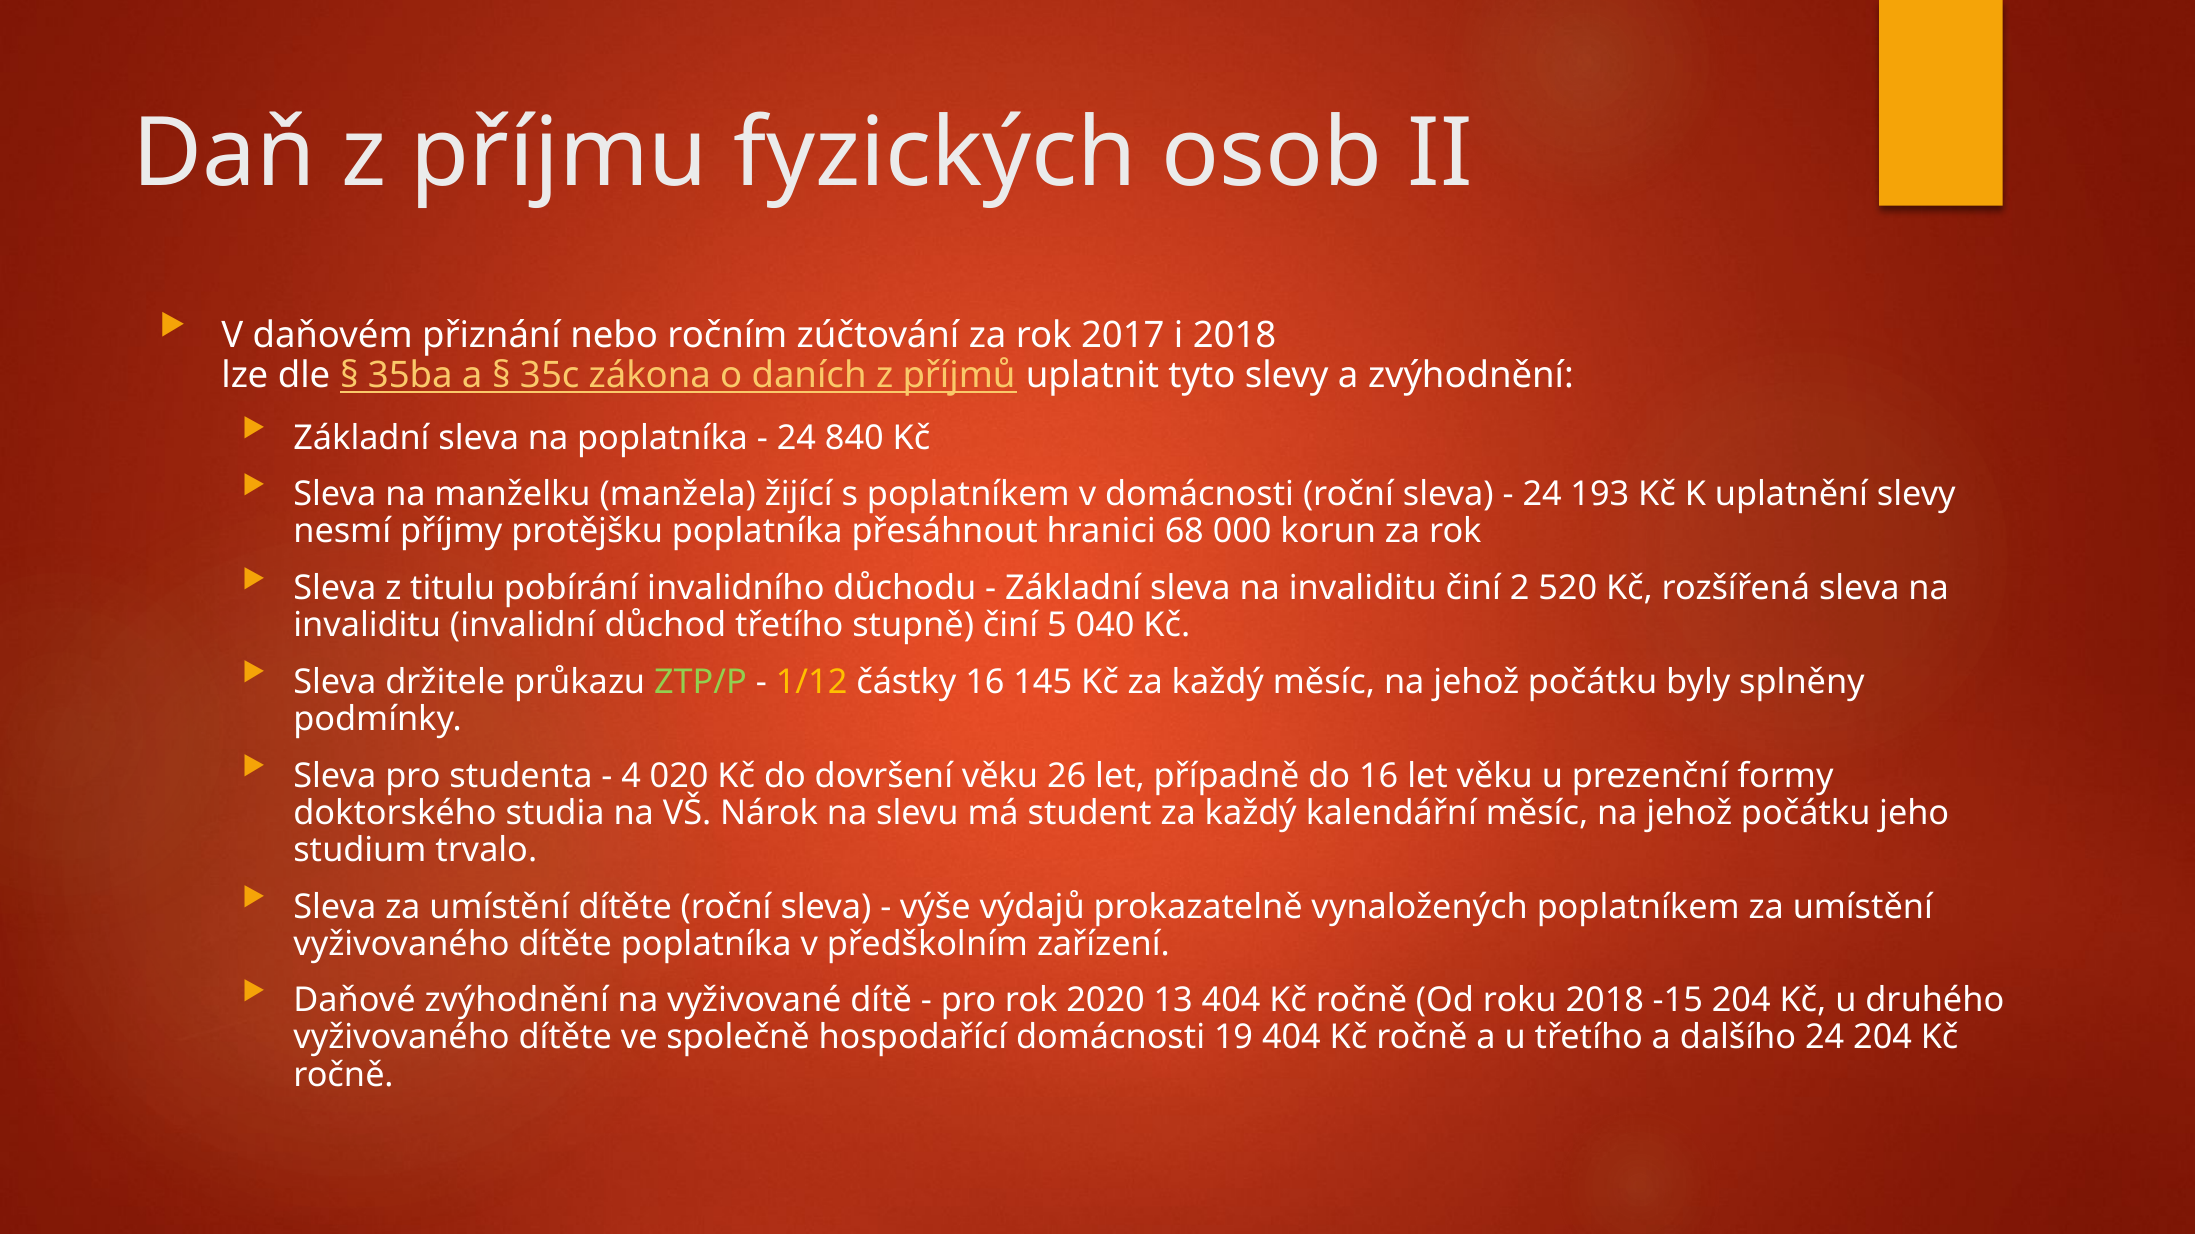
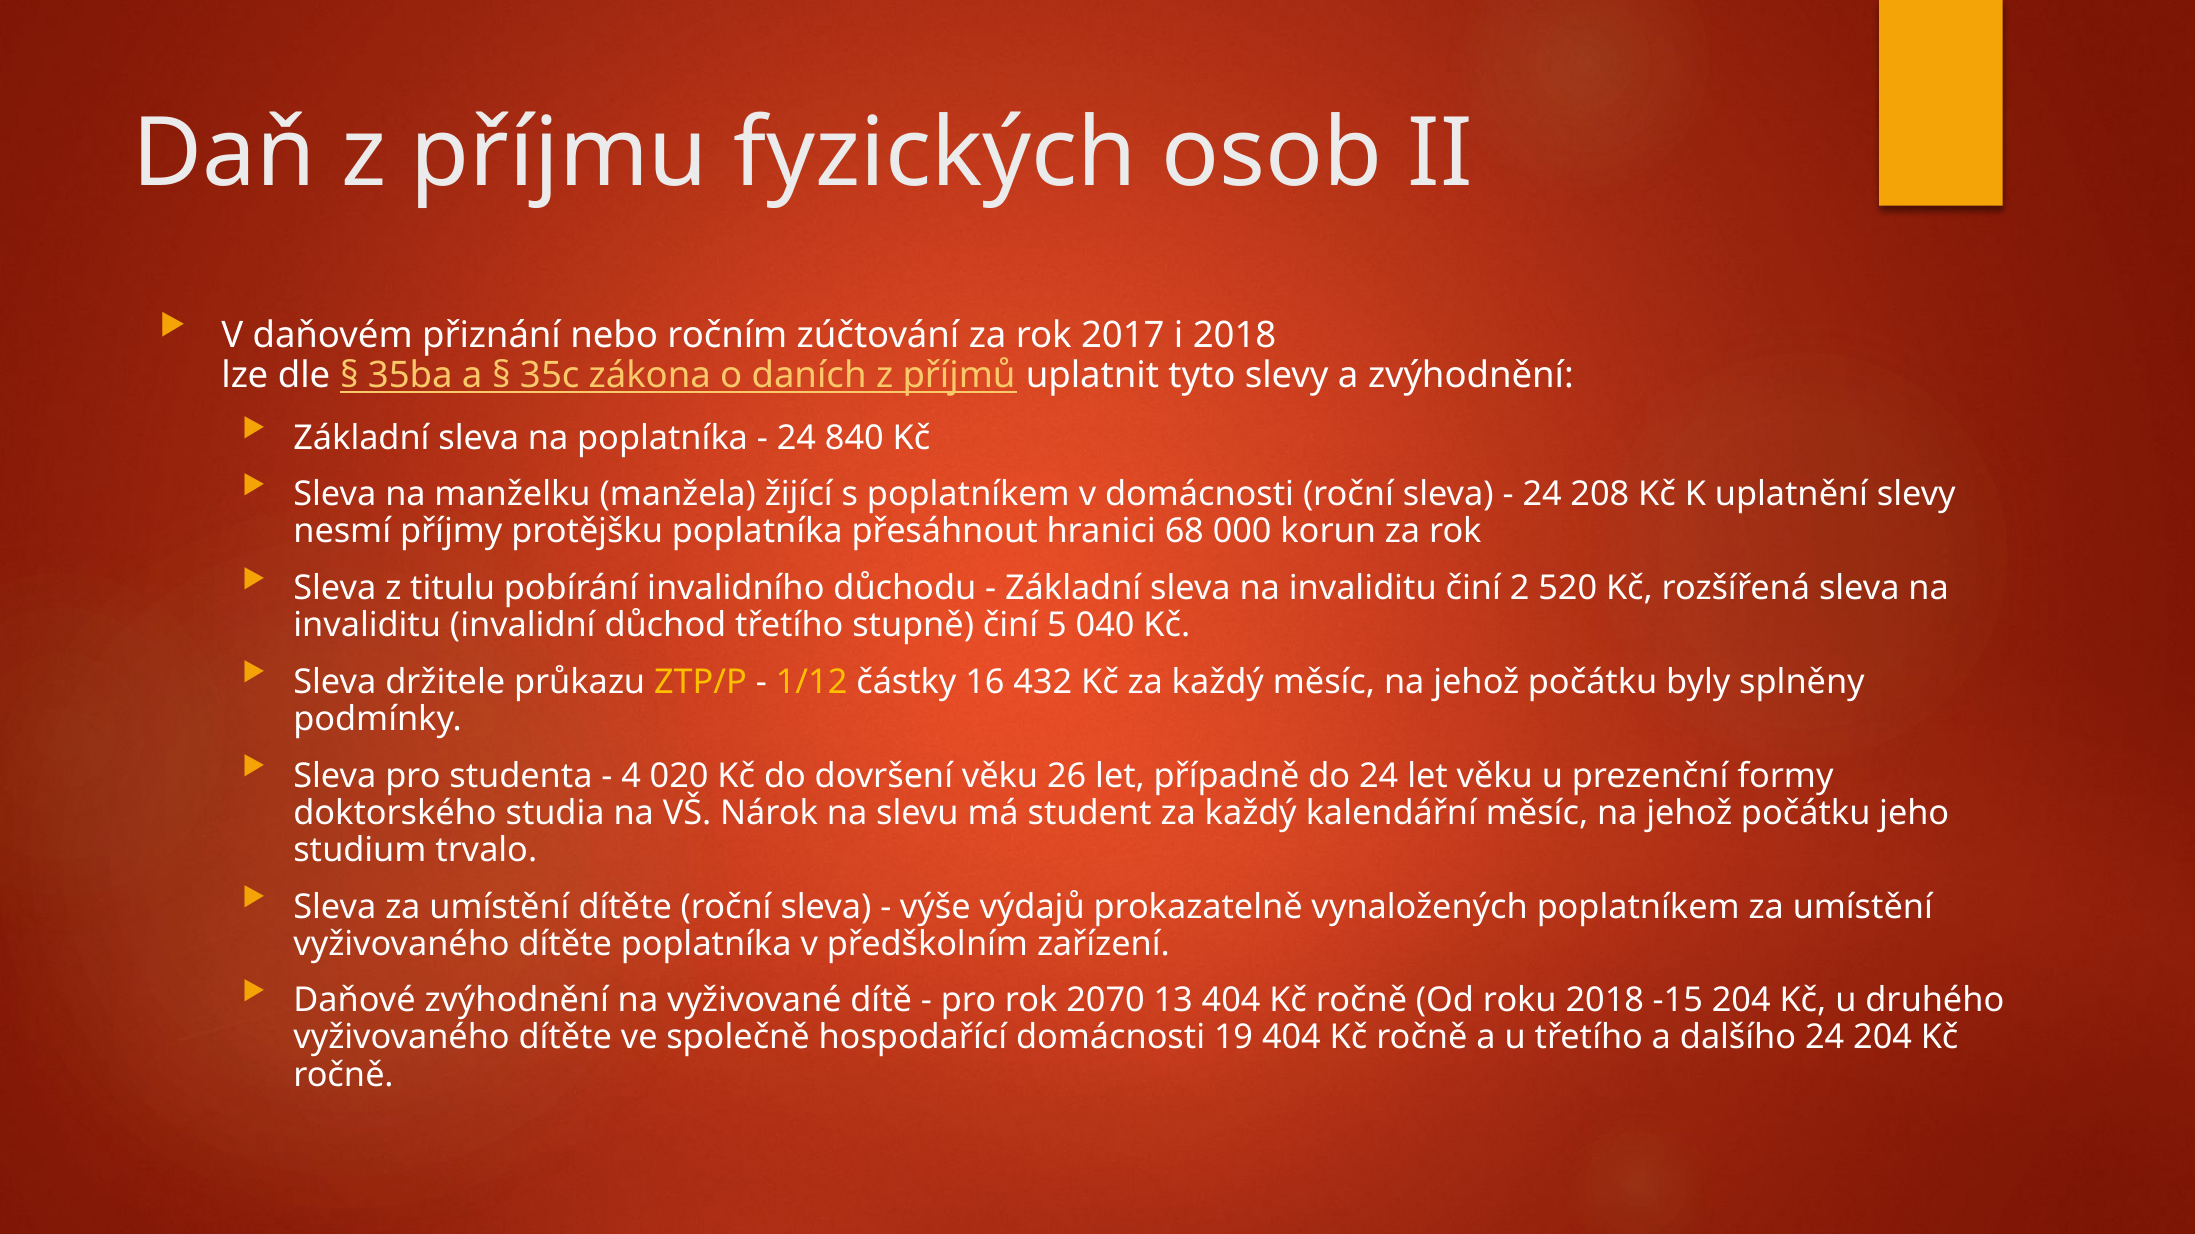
193: 193 -> 208
ZTP/P colour: light green -> yellow
145: 145 -> 432
do 16: 16 -> 24
2020: 2020 -> 2070
